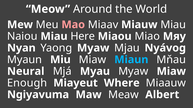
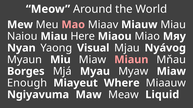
Yaong Myaw: Myaw -> Visual
Miaun colour: light blue -> pink
Neural: Neural -> Borges
Albert: Albert -> Liquid
